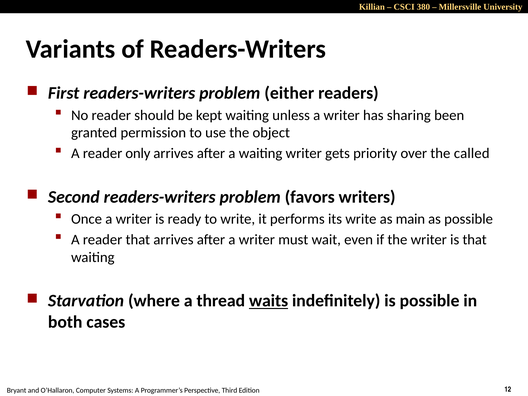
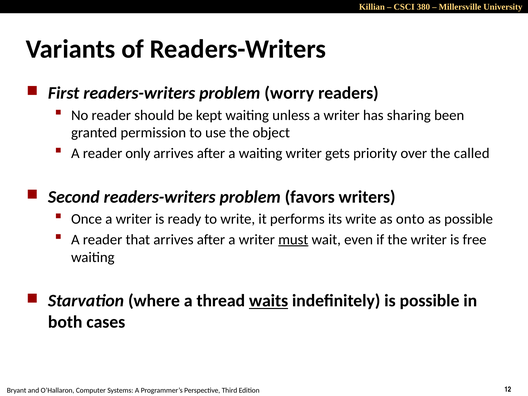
either: either -> worry
main: main -> onto
must underline: none -> present
is that: that -> free
